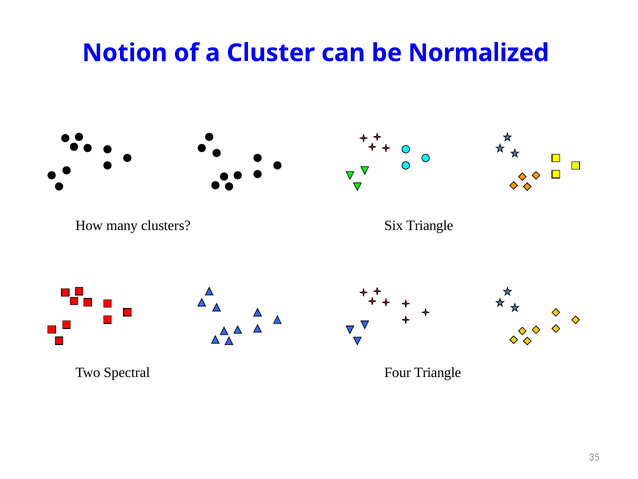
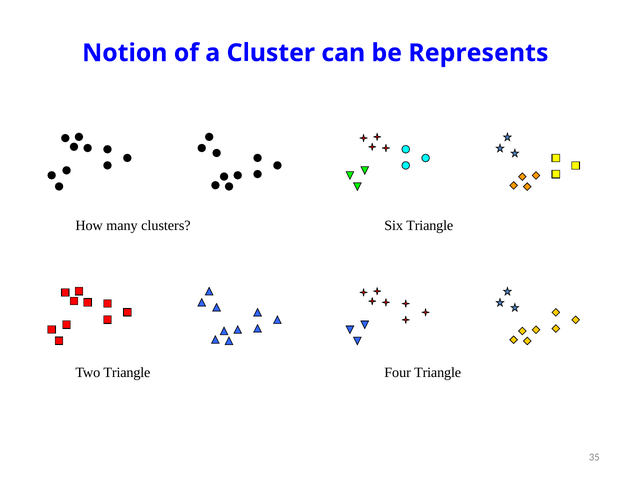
Normalized: Normalized -> Represents
Two Spectral: Spectral -> Triangle
